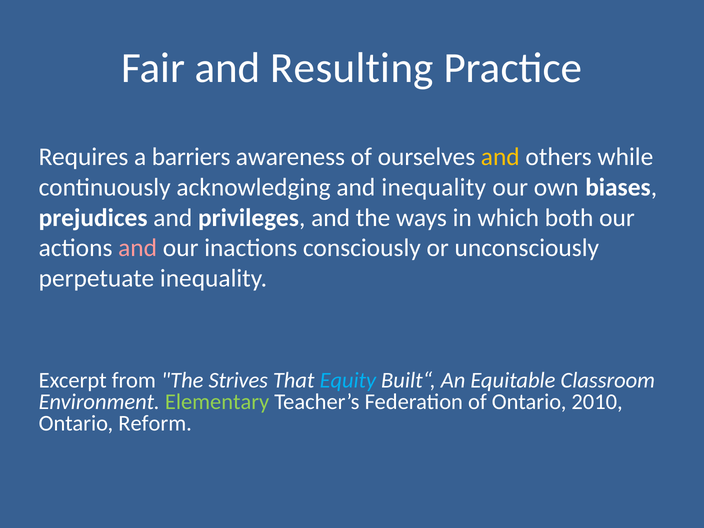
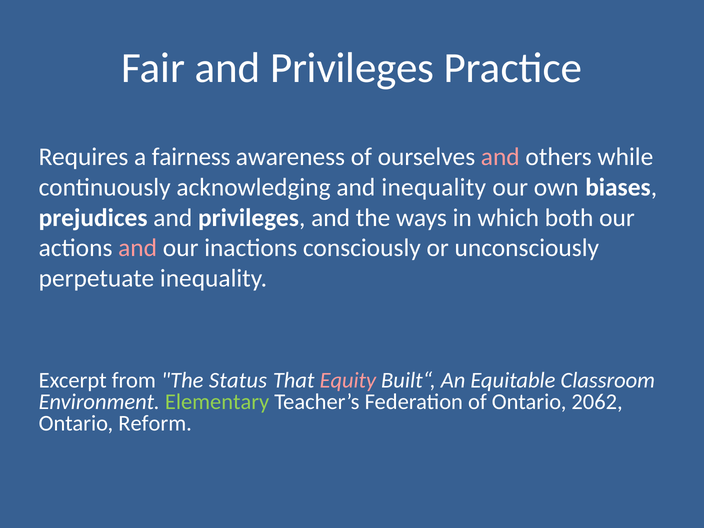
Fair and Resulting: Resulting -> Privileges
barriers: barriers -> fairness
and at (500, 157) colour: yellow -> pink
Strives: Strives -> Status
Equity colour: light blue -> pink
2010: 2010 -> 2062
